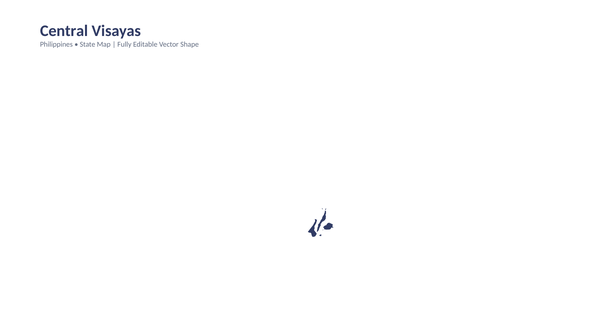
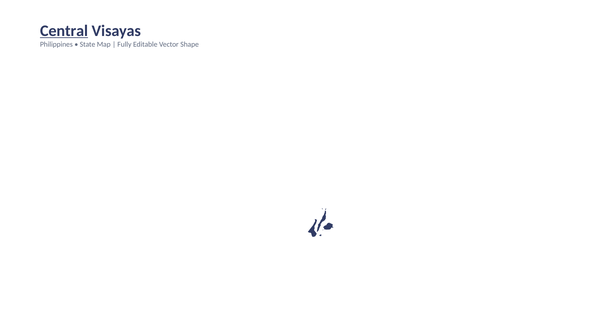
Central underline: none -> present
